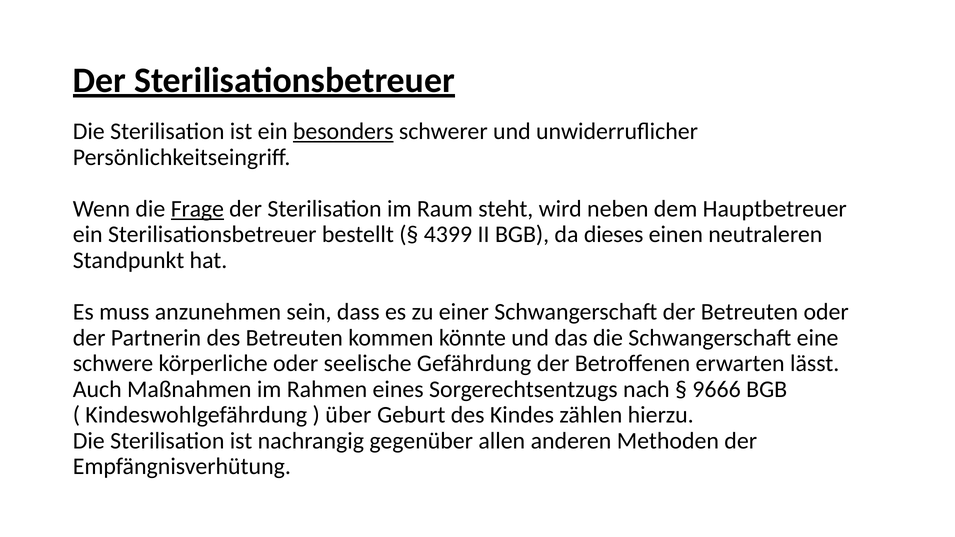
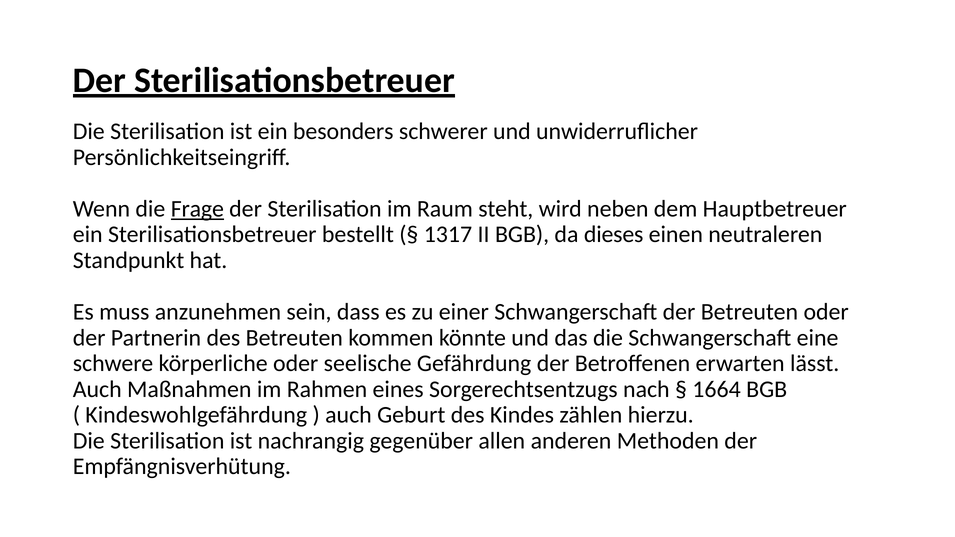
besonders underline: present -> none
4399: 4399 -> 1317
9666: 9666 -> 1664
über at (348, 415): über -> auch
